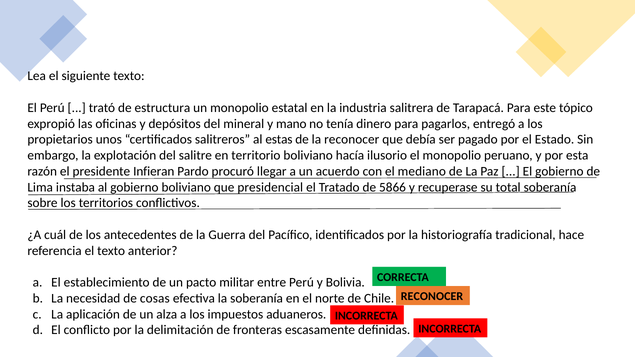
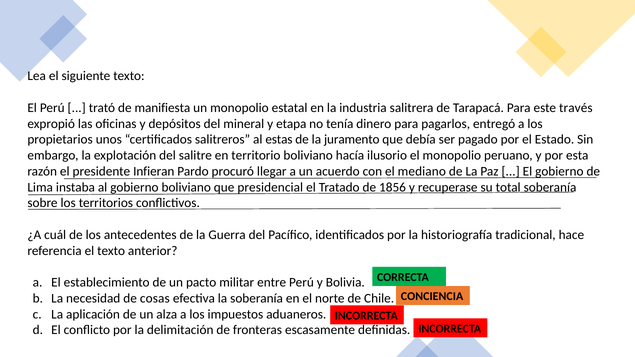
estructura: estructura -> manifiesta
tópico: tópico -> través
mano: mano -> etapa
la reconocer: reconocer -> juramento
5866: 5866 -> 1856
RECONOCER at (432, 297): RECONOCER -> CONCIENCIA
